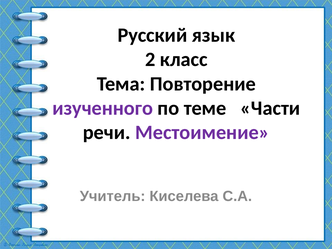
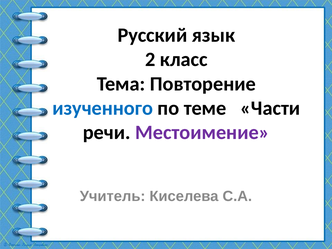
изученного colour: purple -> blue
